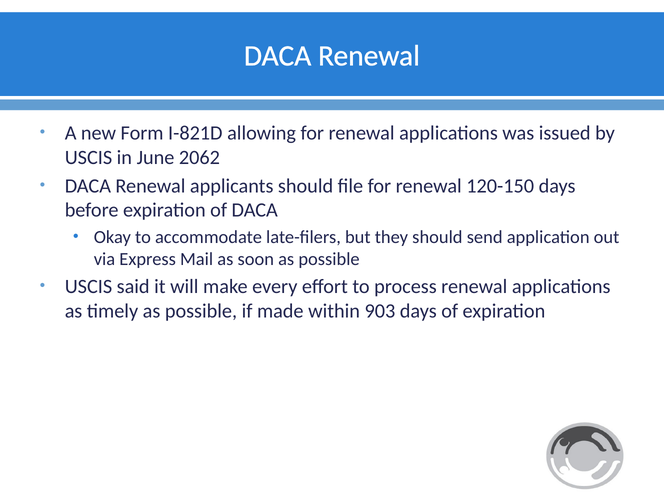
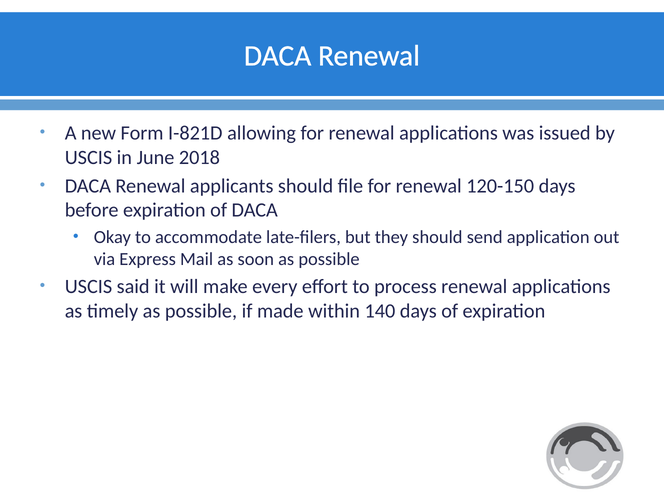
2062: 2062 -> 2018
903: 903 -> 140
